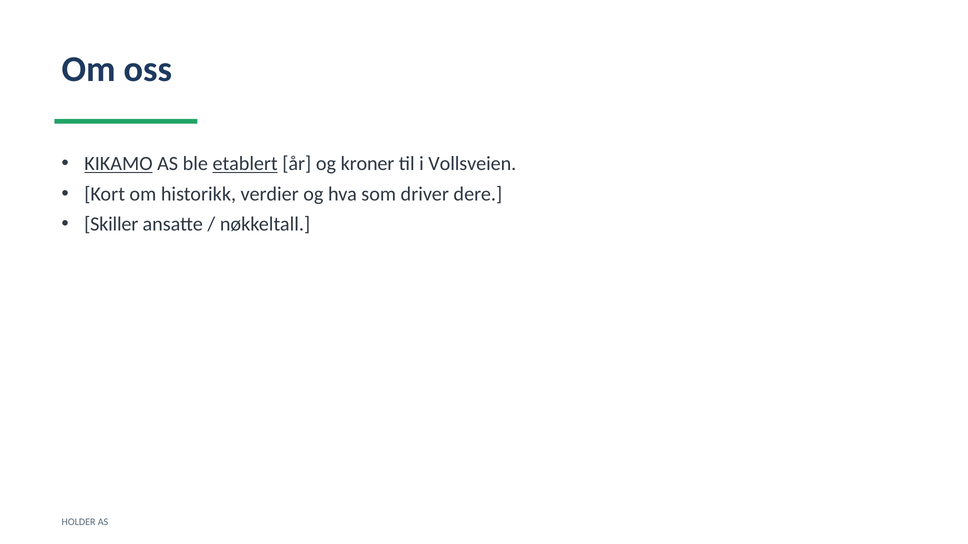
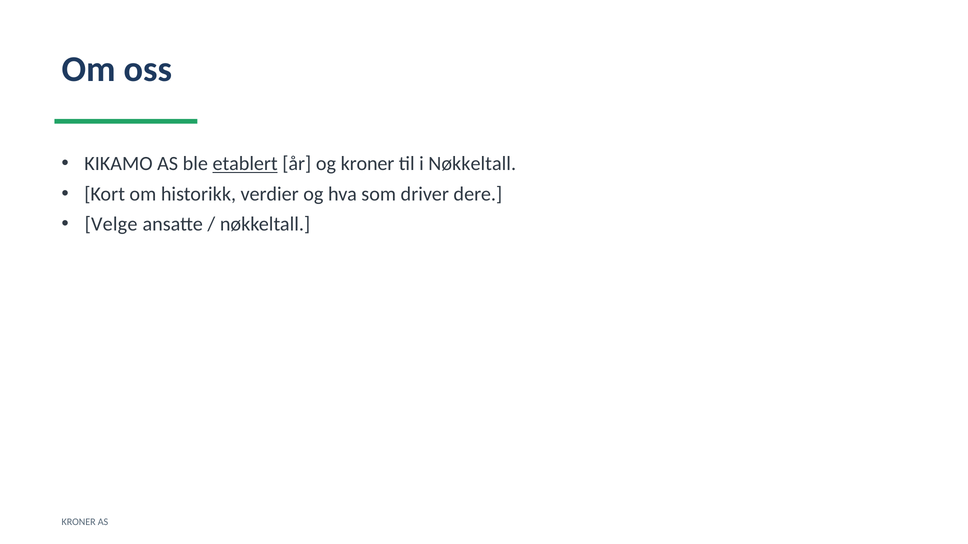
KIKAMO underline: present -> none
i Vollsveien: Vollsveien -> Nøkkeltall
Skiller: Skiller -> Velge
HOLDER at (79, 522): HOLDER -> KRONER
